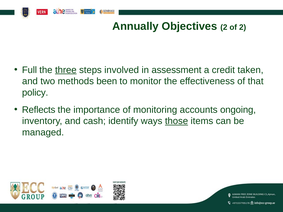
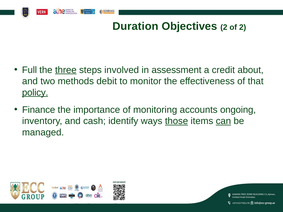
Annually: Annually -> Duration
taken: taken -> about
been: been -> debit
policy underline: none -> present
Reflects: Reflects -> Finance
can underline: none -> present
